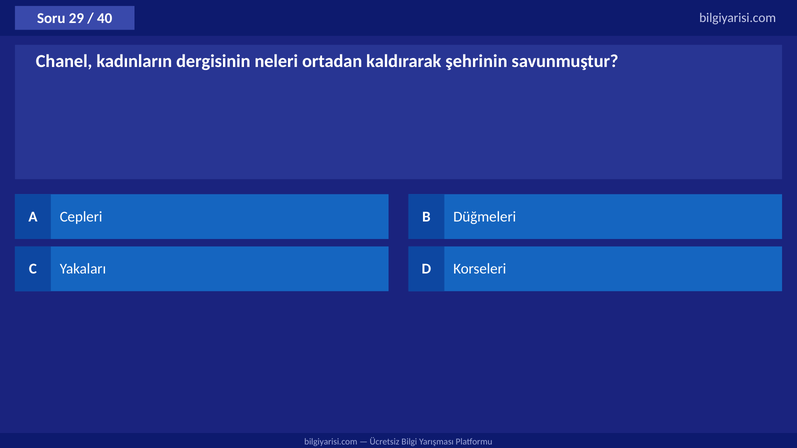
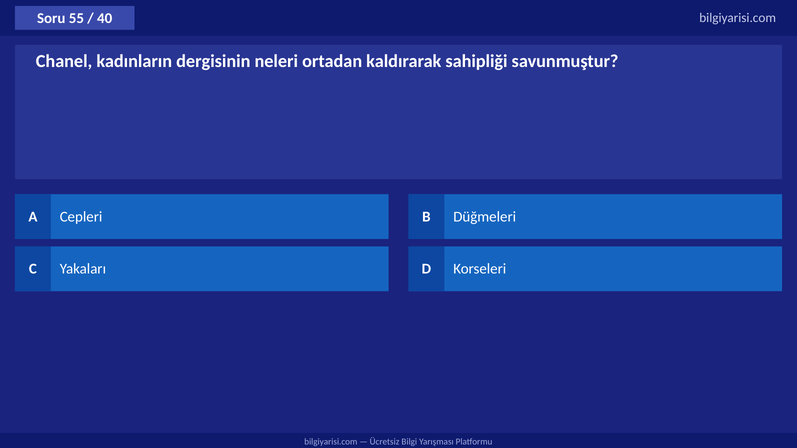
29: 29 -> 55
şehrinin: şehrinin -> sahipliği
